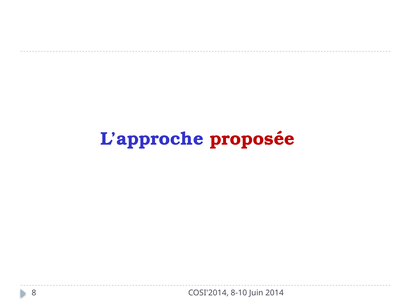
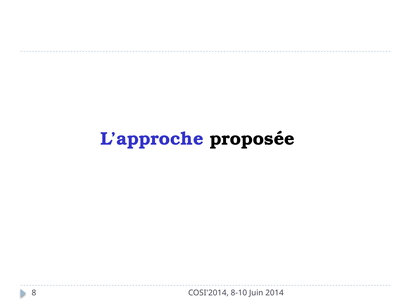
proposée colour: red -> black
